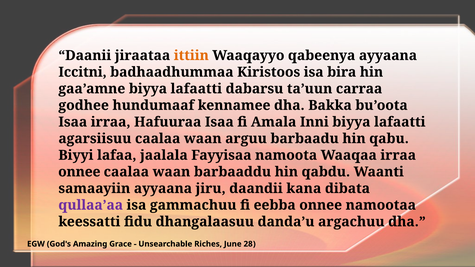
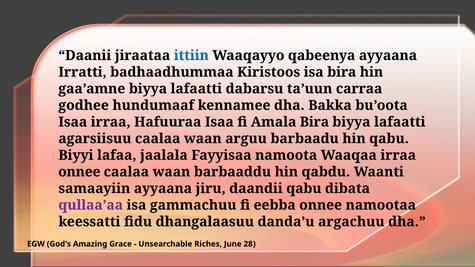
ittiin colour: orange -> blue
Iccitni: Iccitni -> Irratti
Amala Inni: Inni -> Bira
daandii kana: kana -> qabu
